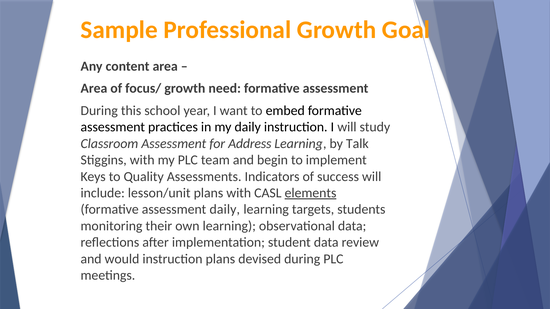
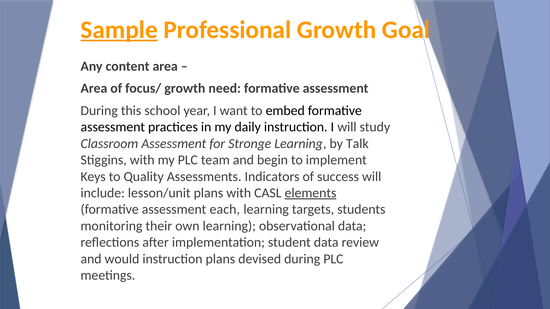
Sample underline: none -> present
Address: Address -> Stronge
assessment daily: daily -> each
